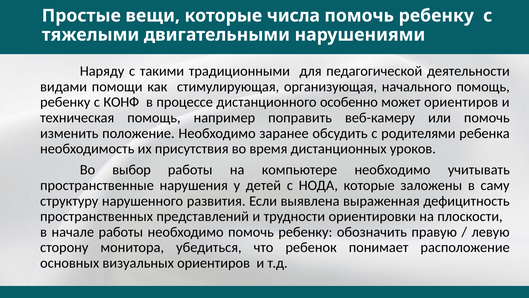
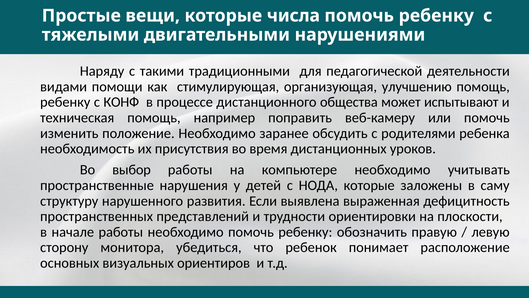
начального: начального -> улучшению
особенно: особенно -> общества
может ориентиров: ориентиров -> испытывают
